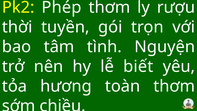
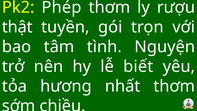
thời: thời -> thật
toàn: toàn -> nhất
